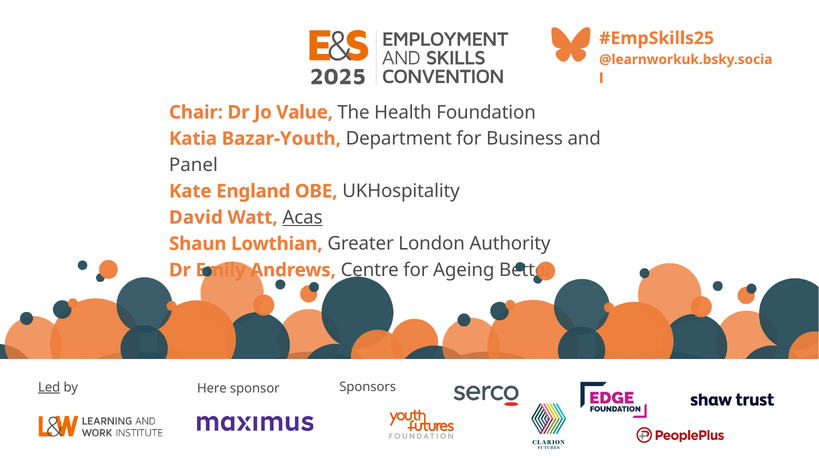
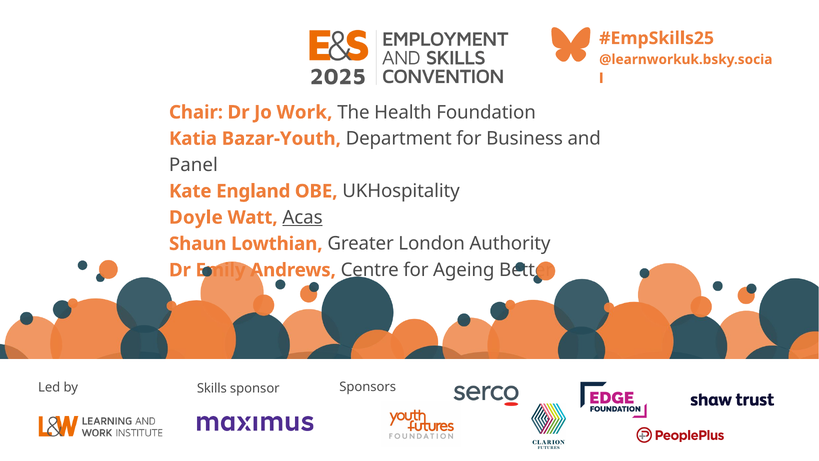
Value: Value -> Work
David: David -> Doyle
Led underline: present -> none
Here: Here -> Skills
